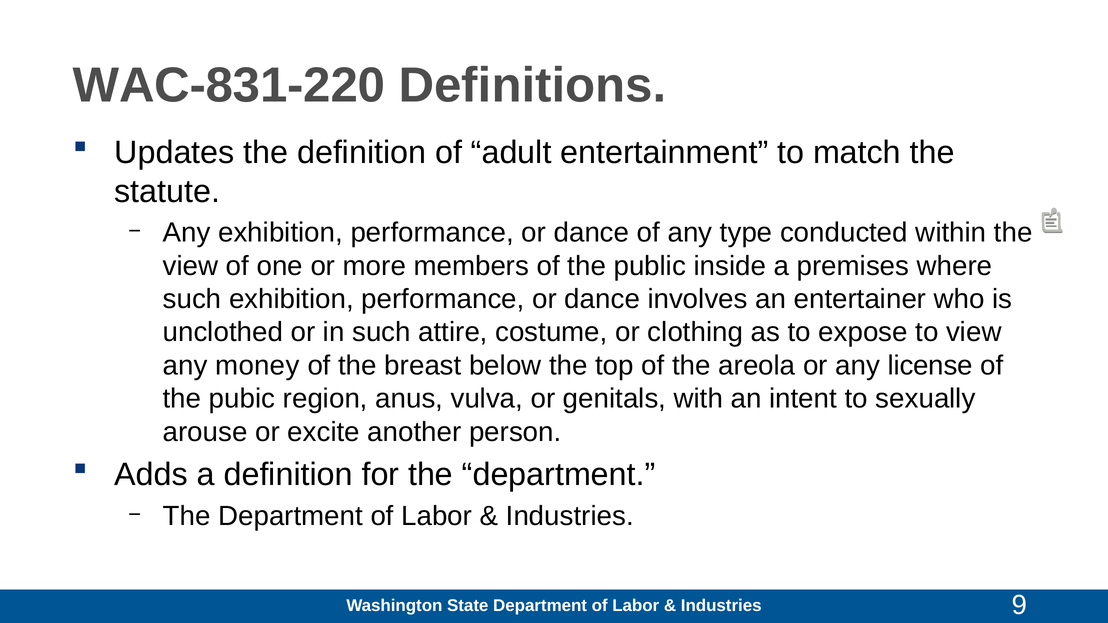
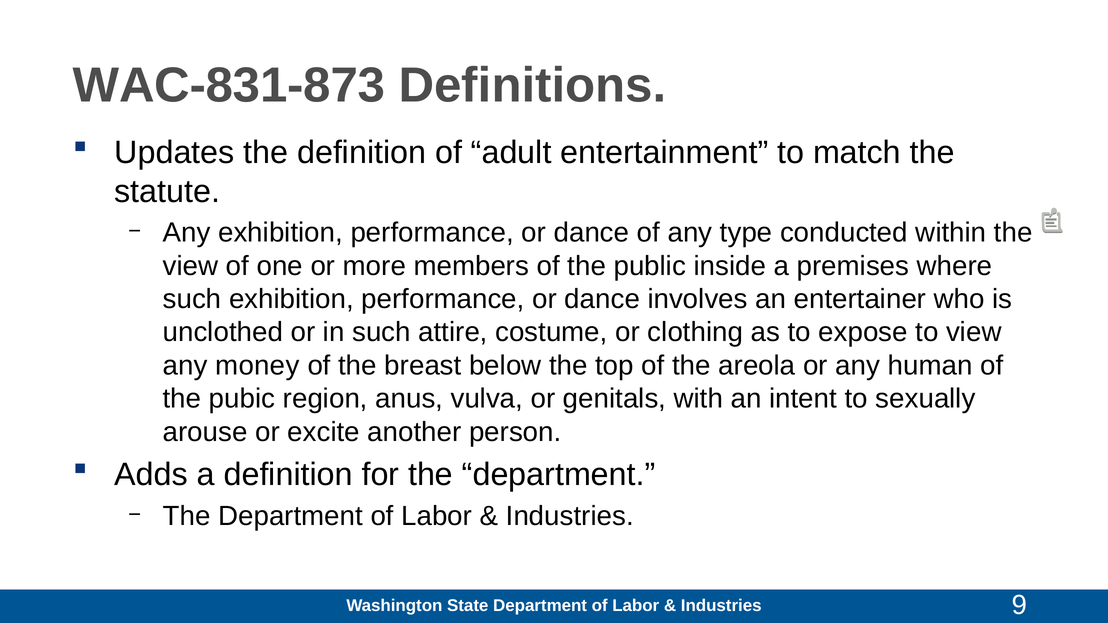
WAC-831-220: WAC-831-220 -> WAC-831-873
license: license -> human
